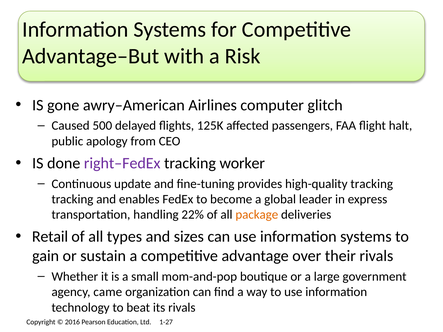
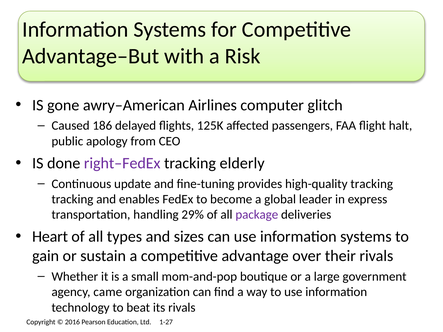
500: 500 -> 186
worker: worker -> elderly
22%: 22% -> 29%
package colour: orange -> purple
Retail: Retail -> Heart
